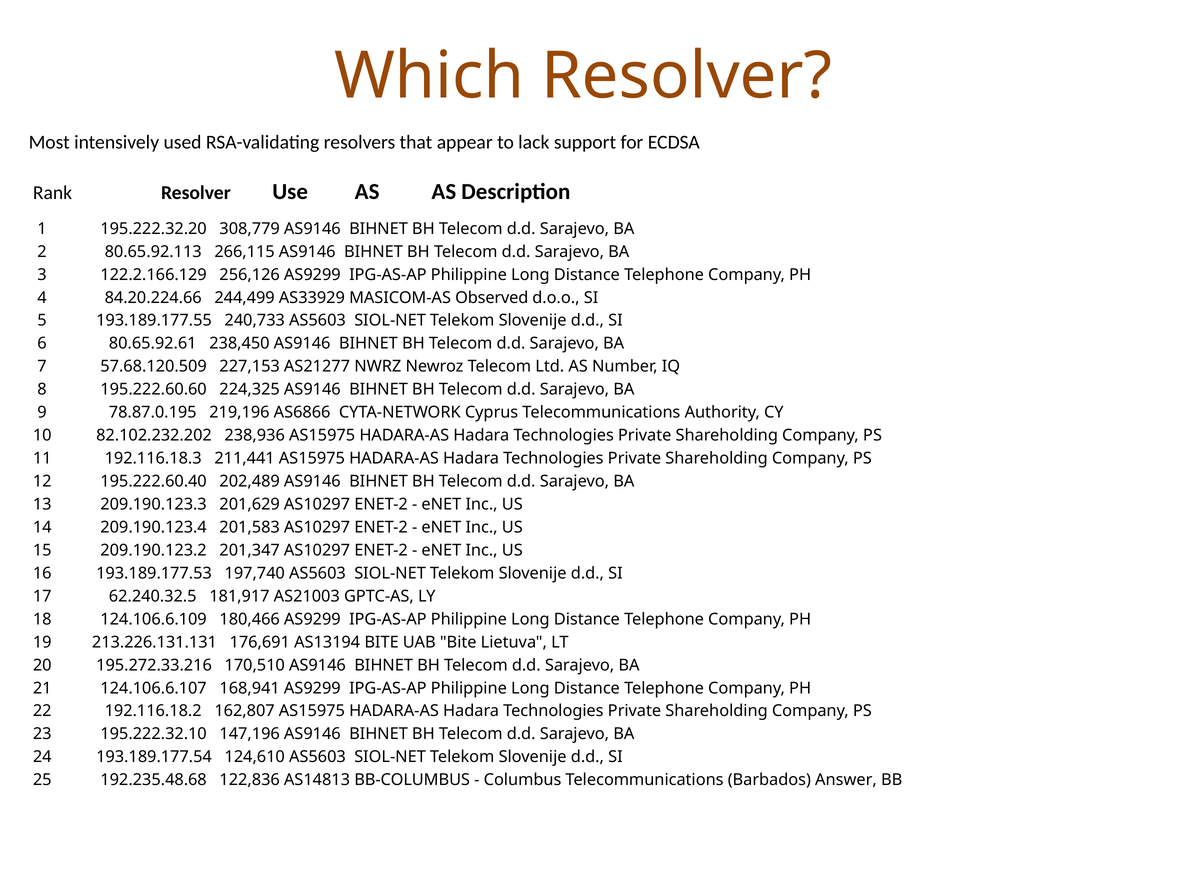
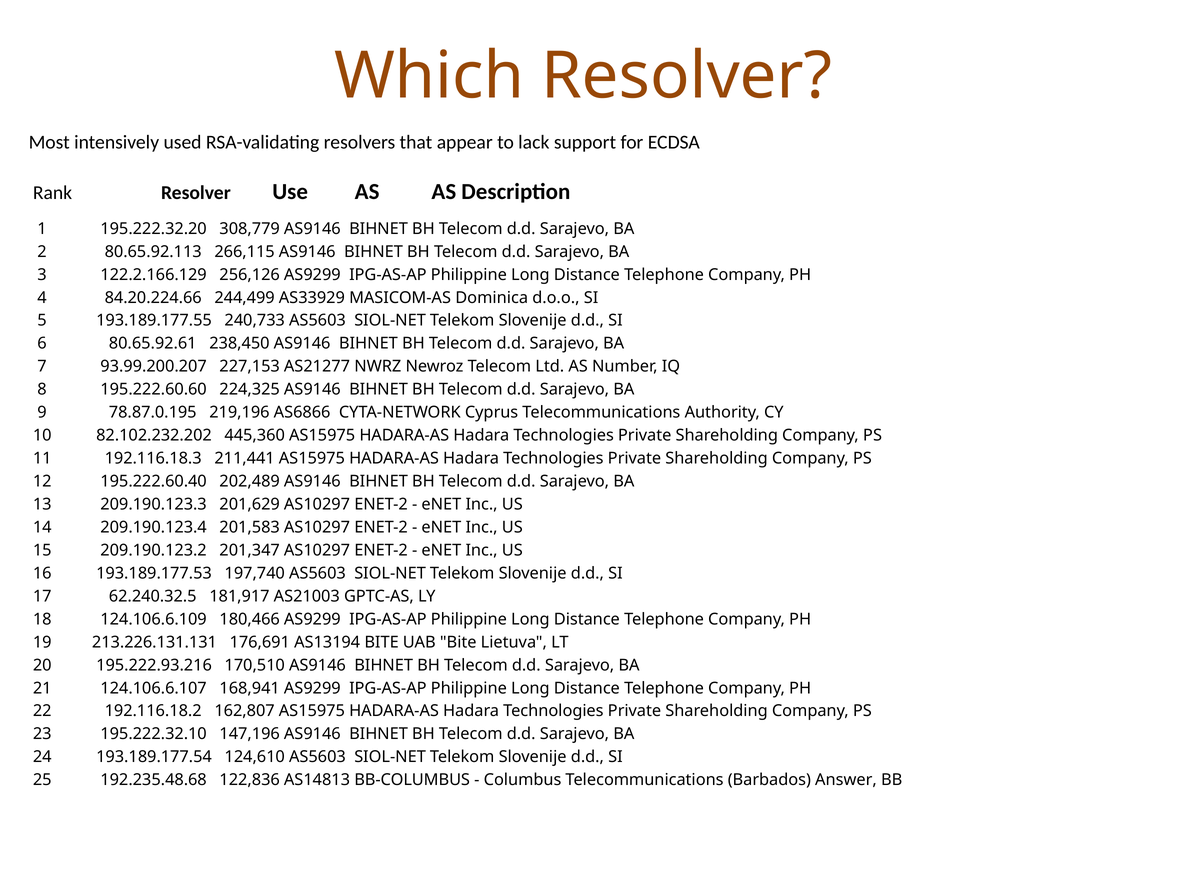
Observed: Observed -> Dominica
57.68.120.509: 57.68.120.509 -> 93.99.200.207
238,936: 238,936 -> 445,360
195.272.33.216: 195.272.33.216 -> 195.222.93.216
